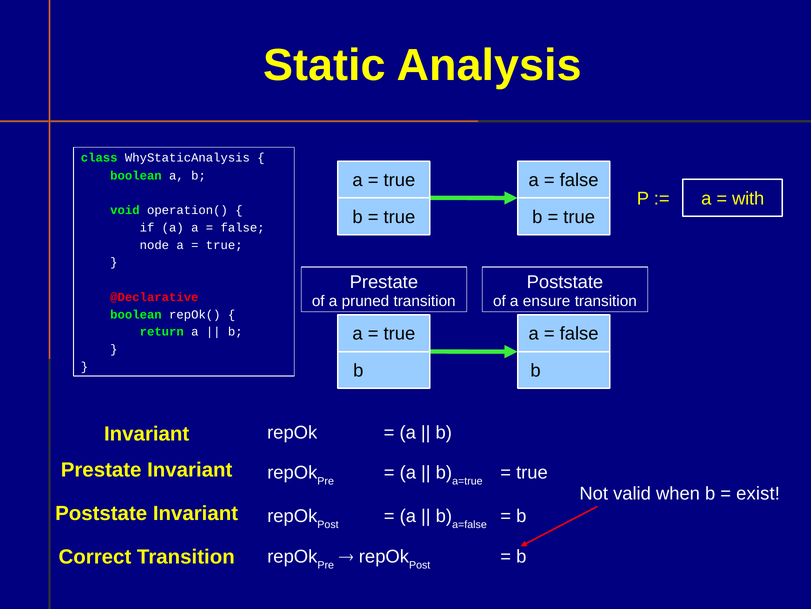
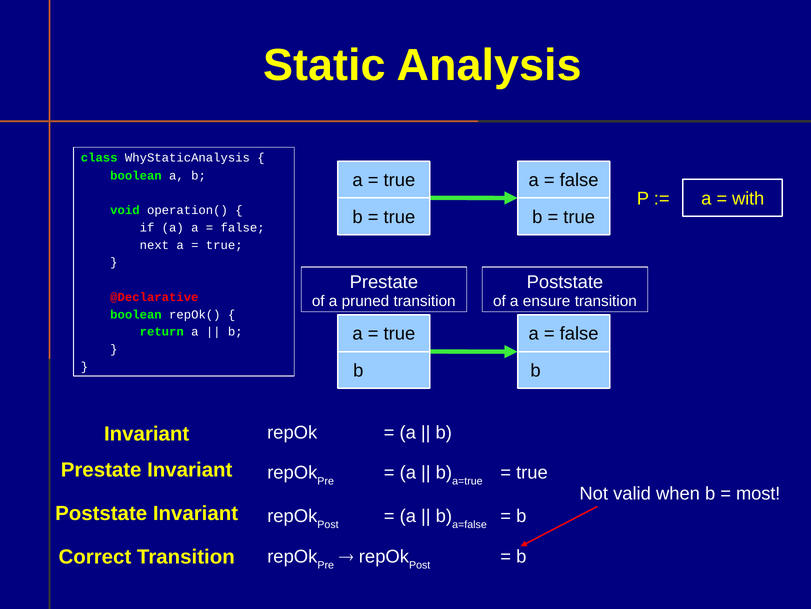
node: node -> next
exist: exist -> most
